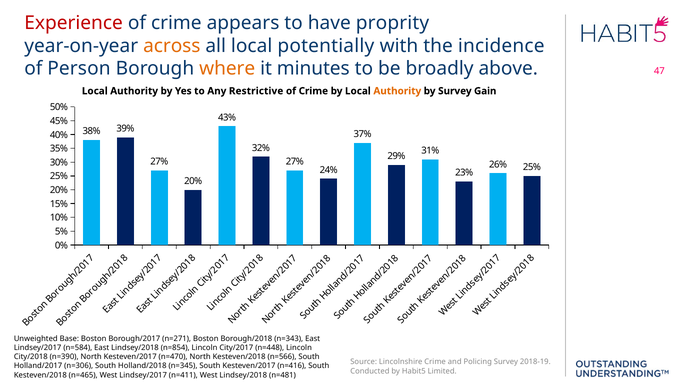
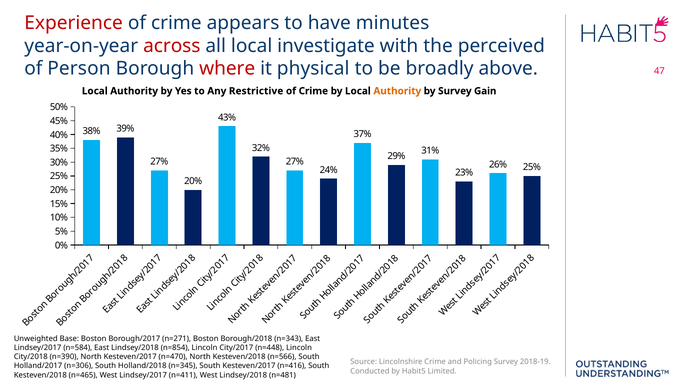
proprity: proprity -> minutes
across colour: orange -> red
potentially: potentially -> investigate
incidence: incidence -> perceived
where colour: orange -> red
minutes: minutes -> physical
